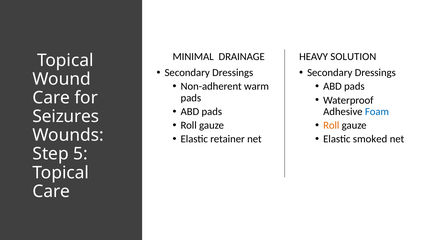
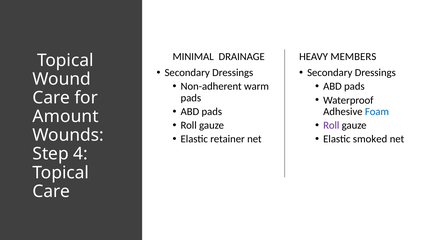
SOLUTION: SOLUTION -> MEMBERS
Seizures: Seizures -> Amount
Roll at (331, 126) colour: orange -> purple
5: 5 -> 4
